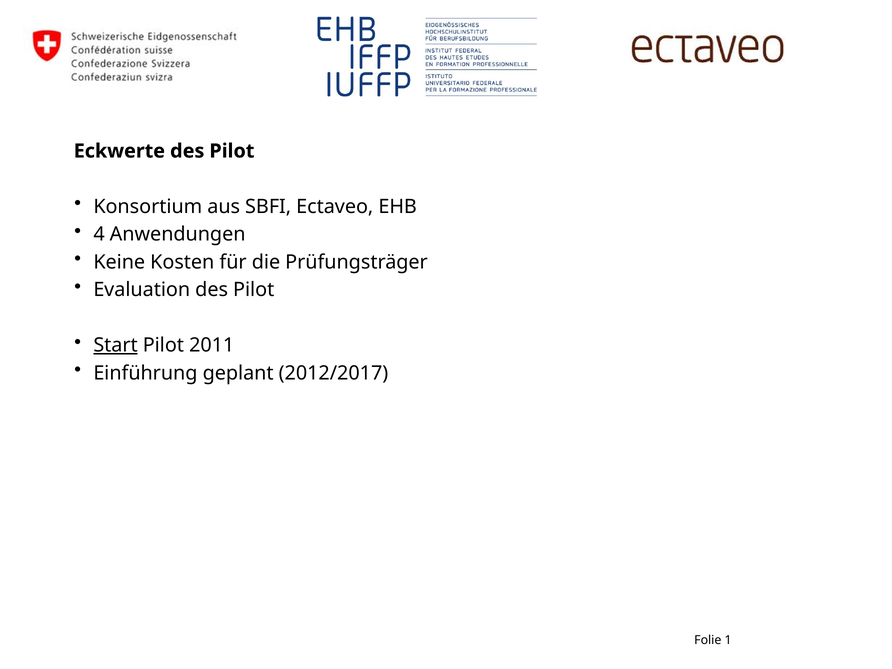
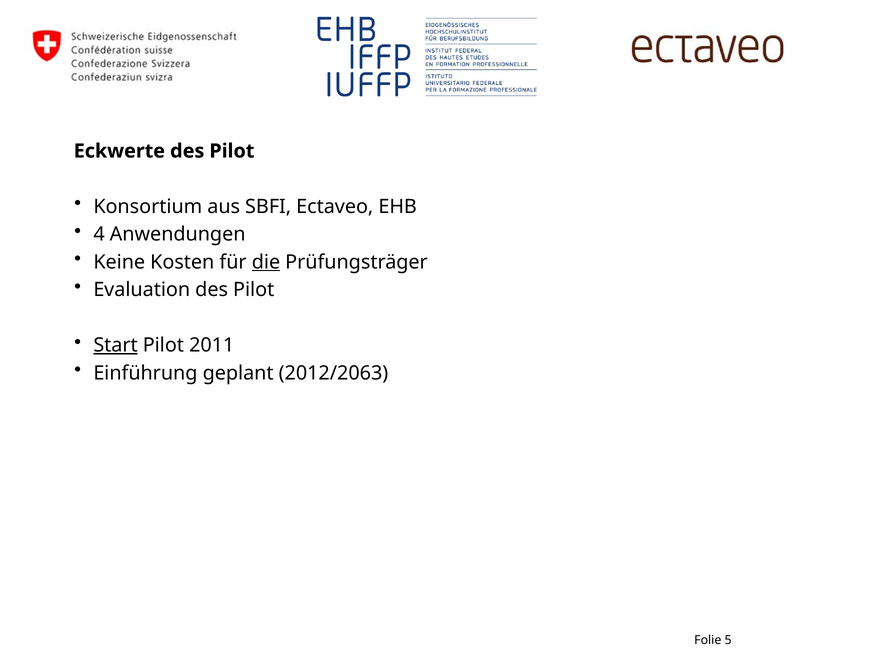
die underline: none -> present
2012/2017: 2012/2017 -> 2012/2063
1: 1 -> 5
